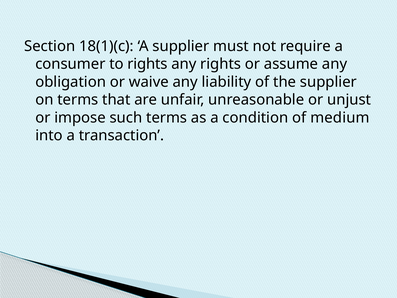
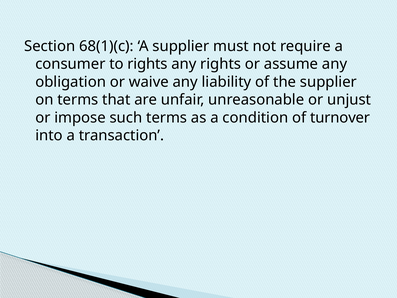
18(1)(c: 18(1)(c -> 68(1)(c
medium: medium -> turnover
